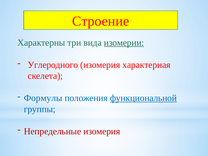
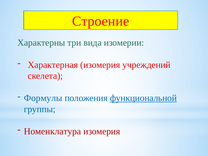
изомерии underline: present -> none
Углеродного: Углеродного -> Характерная
характерная: характерная -> учреждений
Непредельные: Непредельные -> Номенклатура
